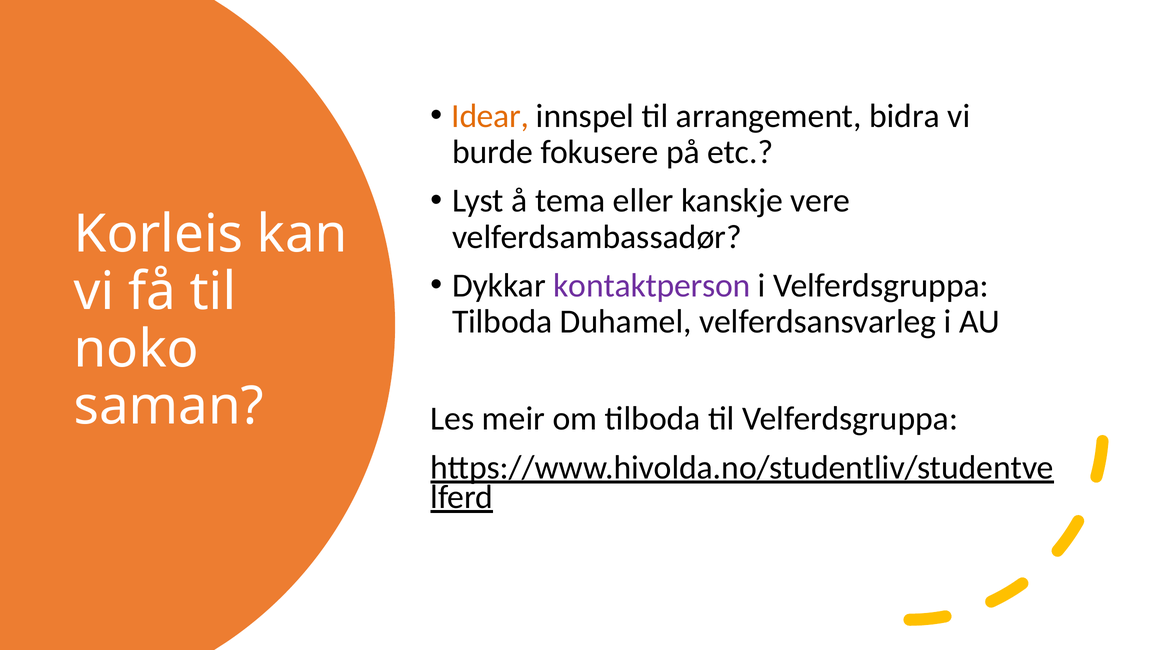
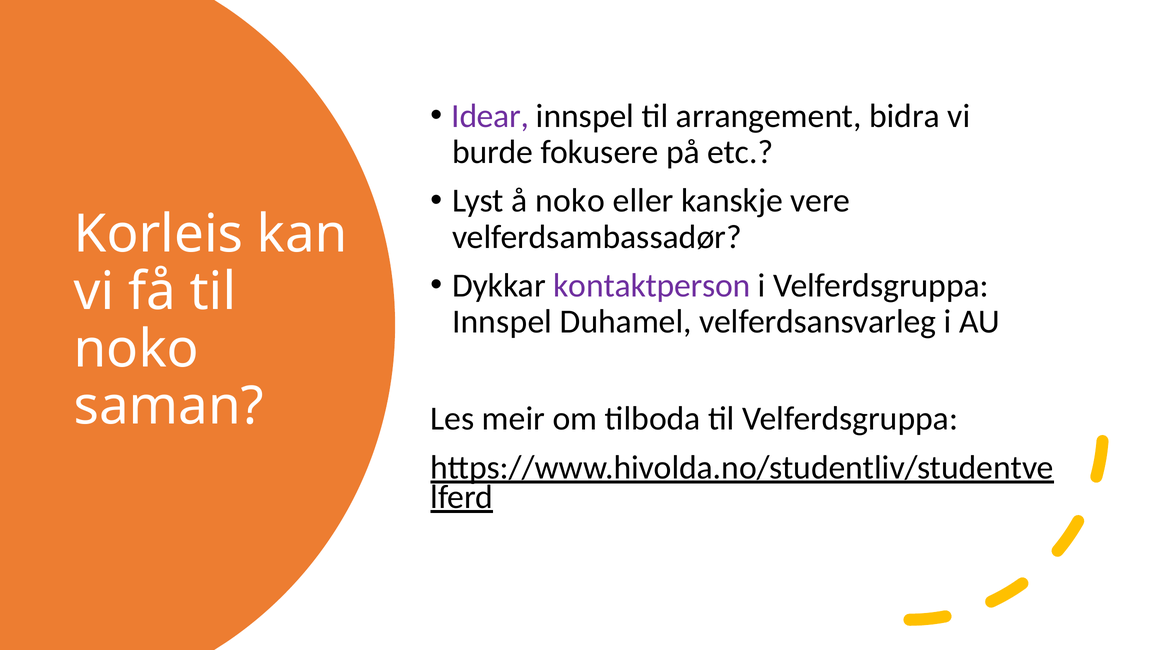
Idear colour: orange -> purple
å tema: tema -> noko
Tilboda at (502, 322): Tilboda -> Innspel
